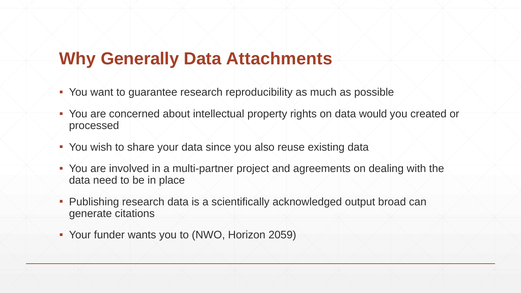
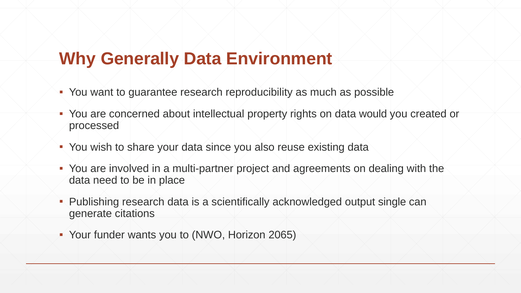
Attachments: Attachments -> Environment
broad: broad -> single
2059: 2059 -> 2065
